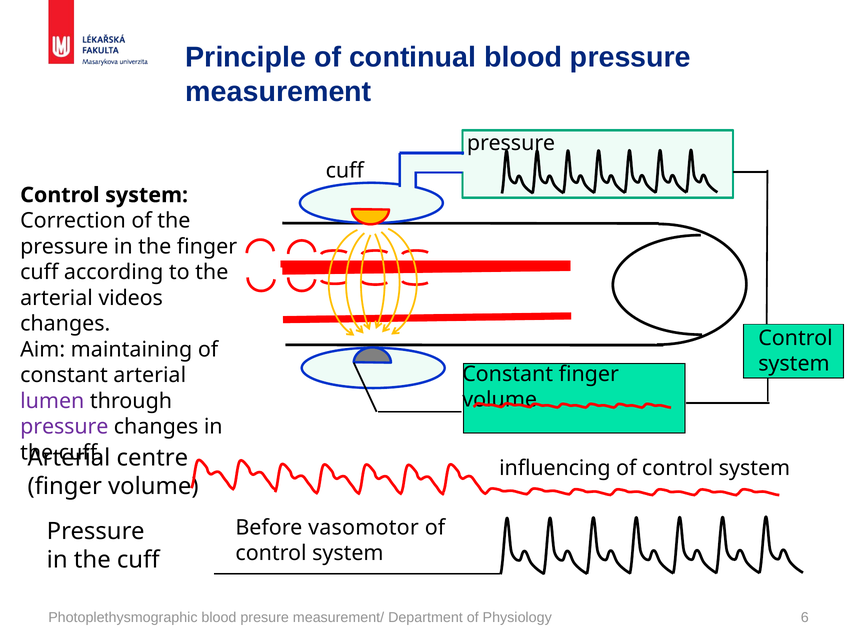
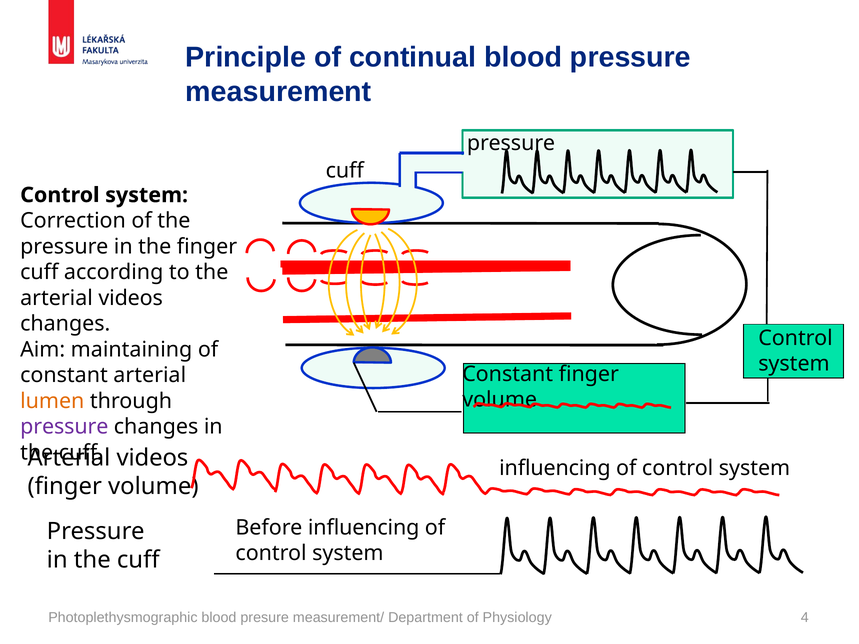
lumen colour: purple -> orange
centre at (152, 458): centre -> videos
Before vasomotor: vasomotor -> influencing
6: 6 -> 4
